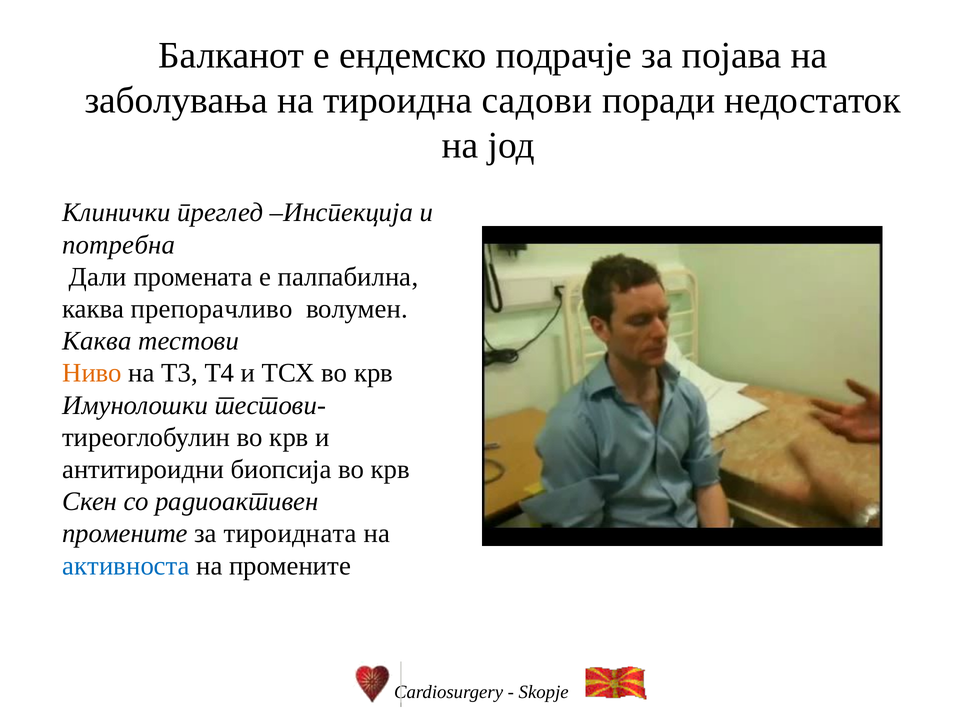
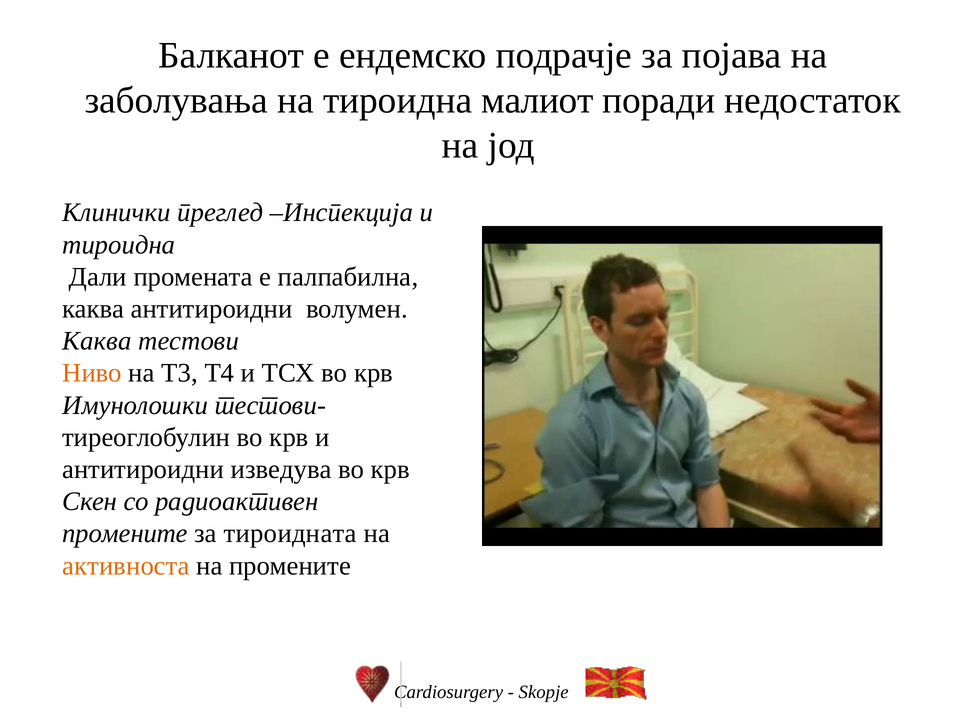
садови: садови -> малиот
потрeбна at (119, 245): потрeбна -> тироидна
каква препорачливо: препорачливо -> антитироидни
биопсија: биопсија -> изведува
активноста colour: blue -> orange
